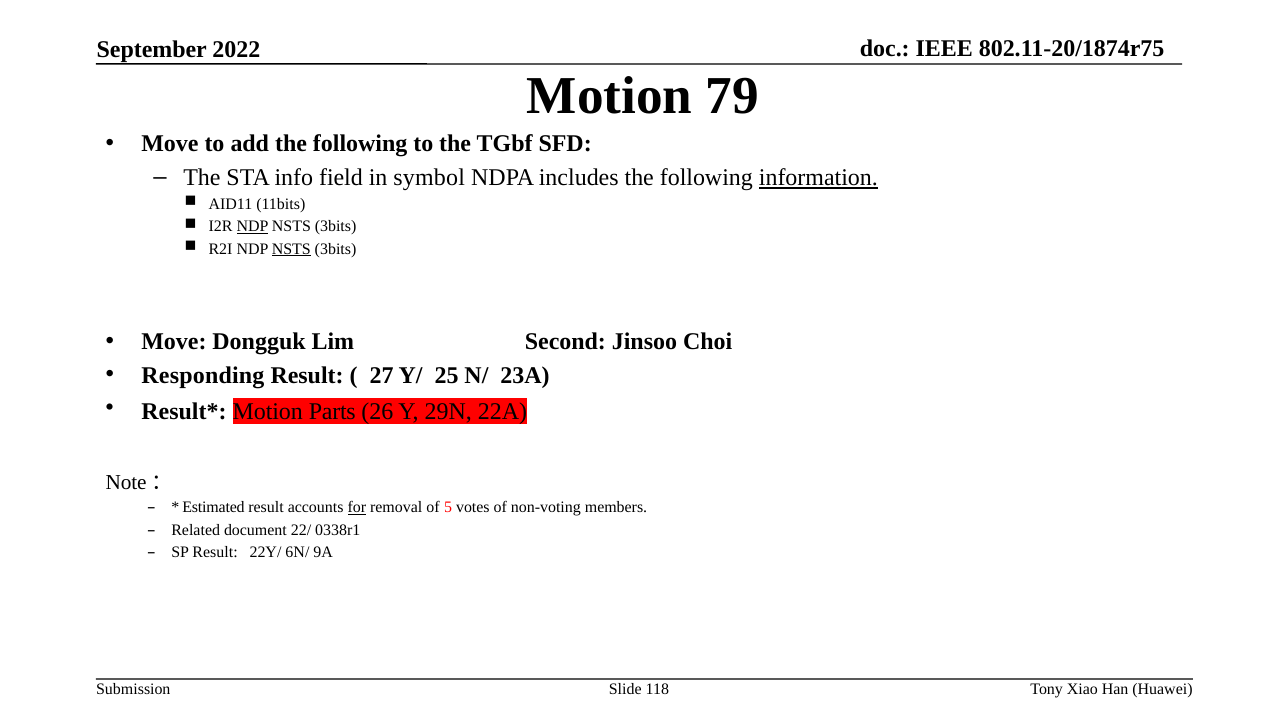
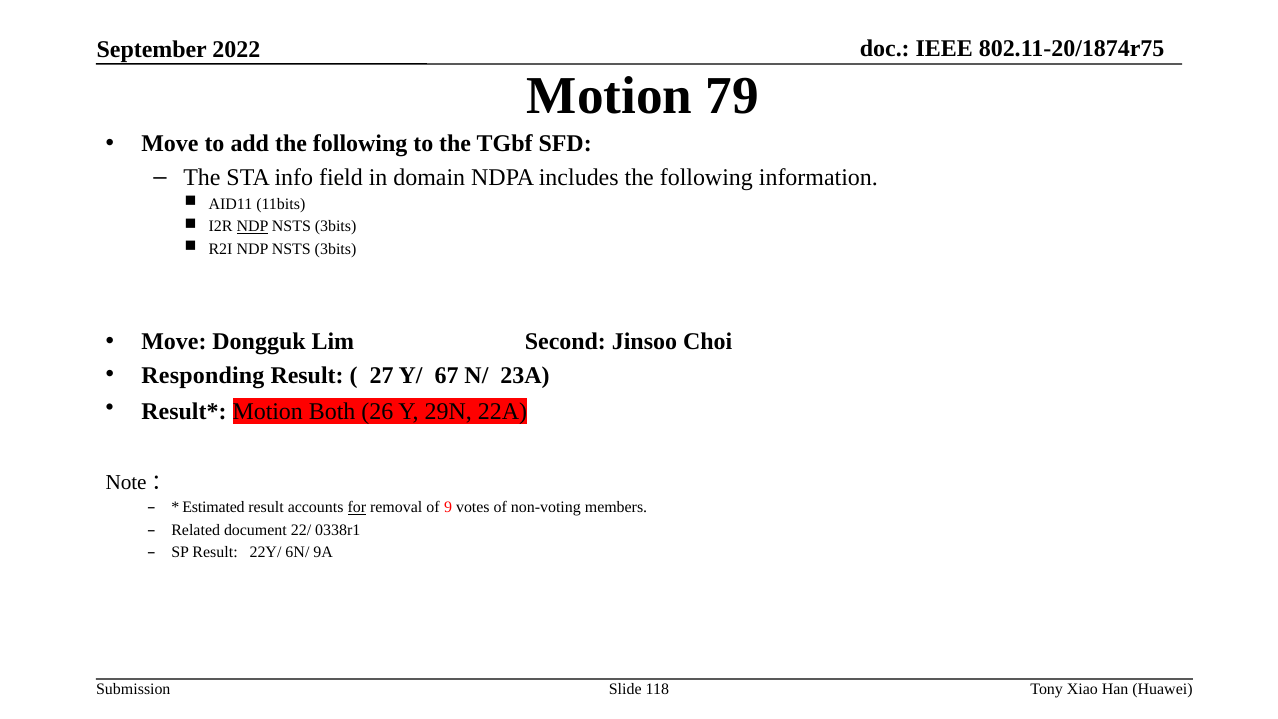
symbol: symbol -> domain
information underline: present -> none
NSTS at (291, 249) underline: present -> none
25: 25 -> 67
Parts: Parts -> Both
5: 5 -> 9
